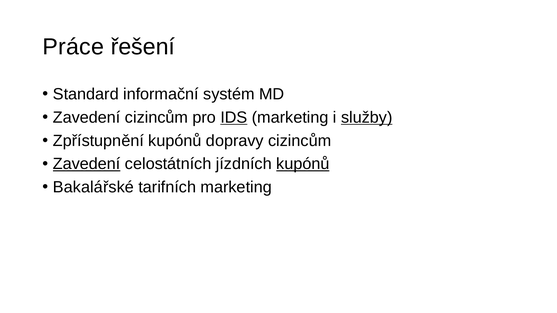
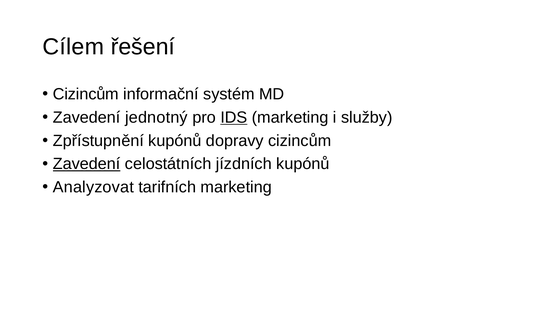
Práce: Práce -> Cílem
Standard at (86, 94): Standard -> Cizincům
Zavedení cizincům: cizincům -> jednotný
služby underline: present -> none
kupónů at (303, 164) underline: present -> none
Bakalářské: Bakalářské -> Analyzovat
